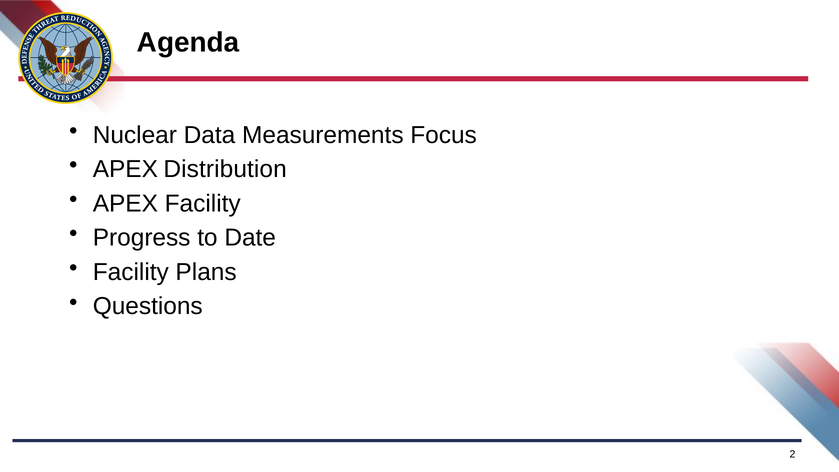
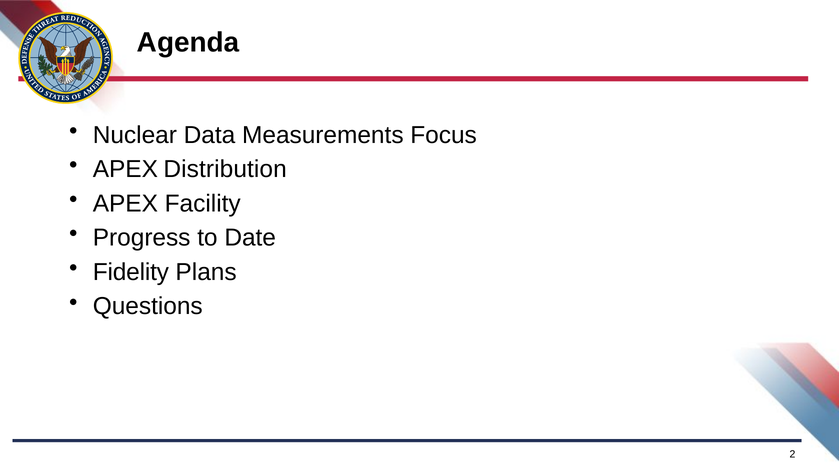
Facility at (131, 272): Facility -> Fidelity
